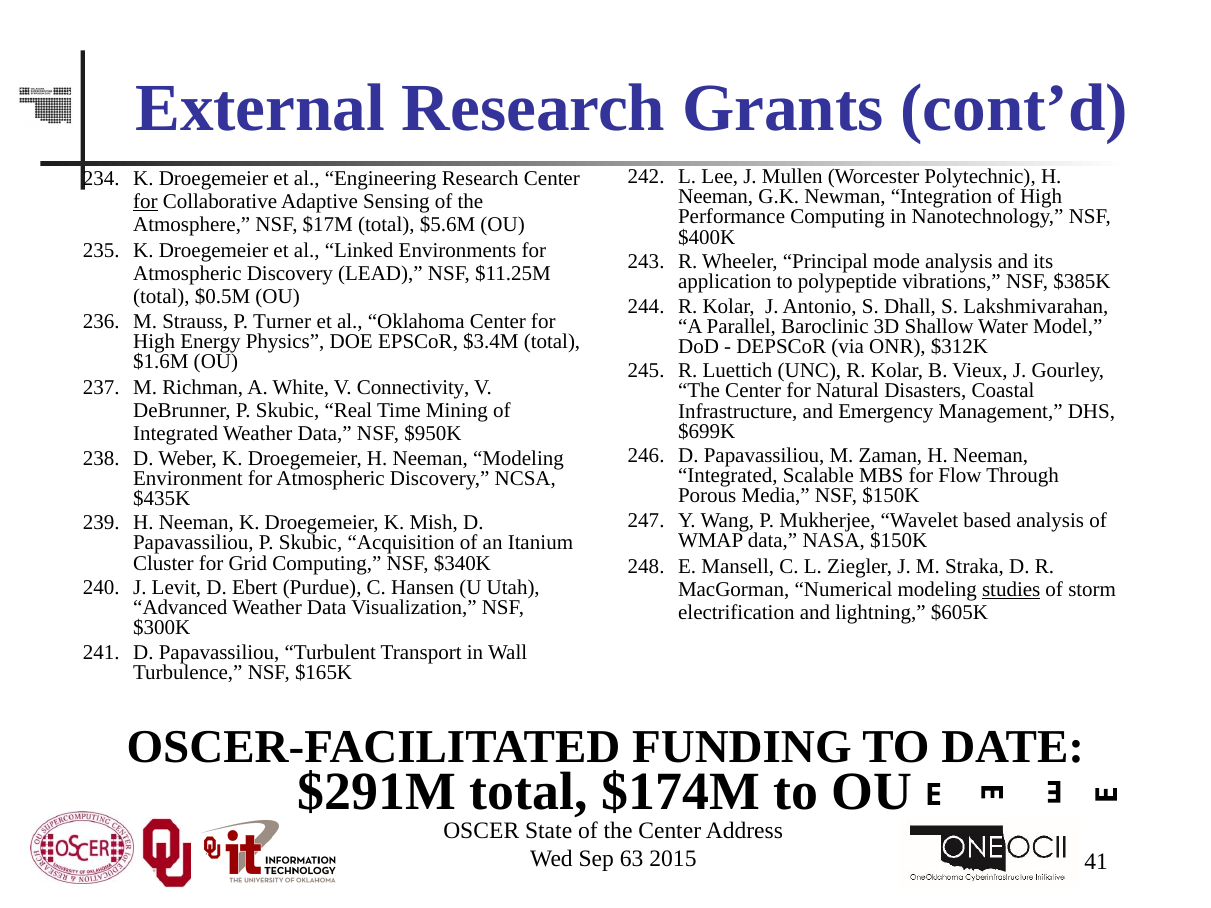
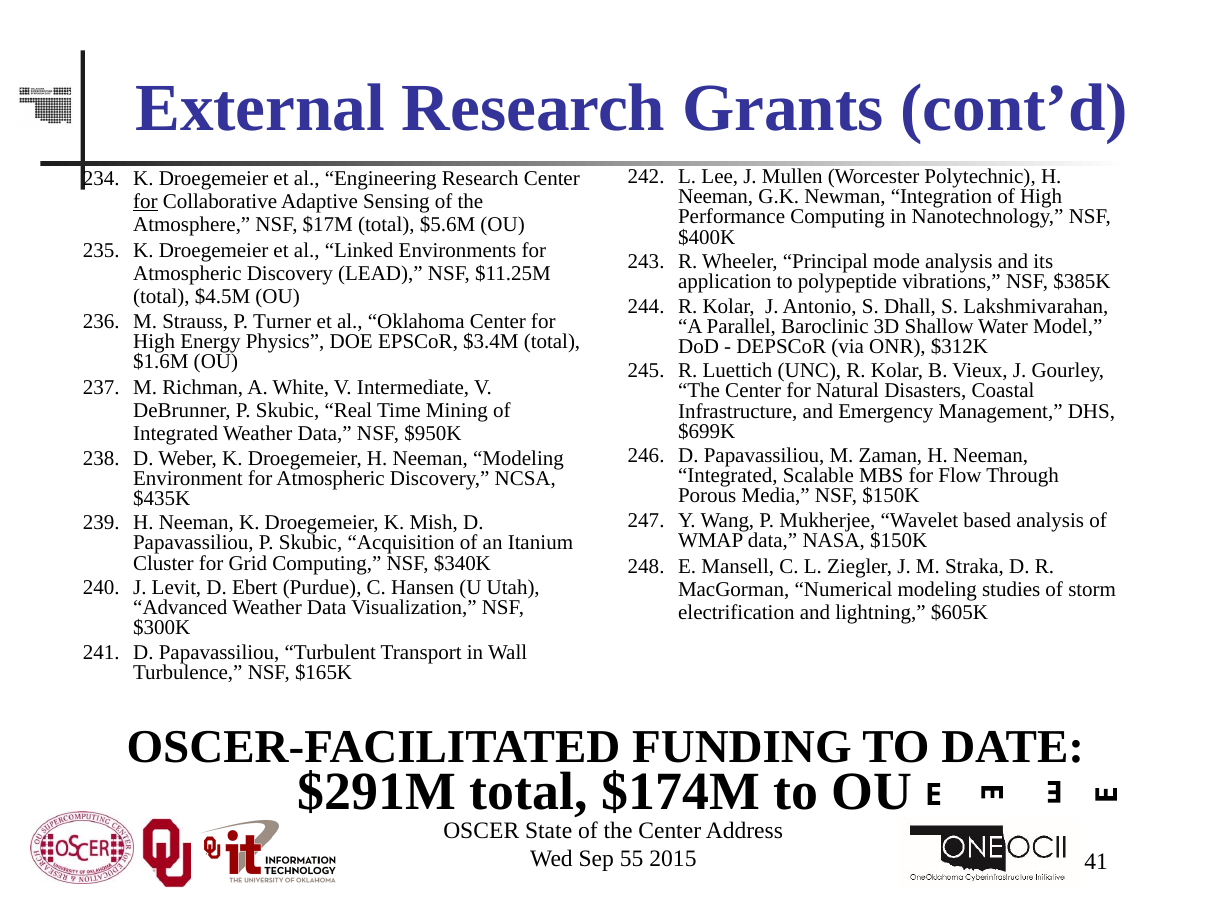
$0.5M: $0.5M -> $4.5M
Connectivity: Connectivity -> Intermediate
studies underline: present -> none
63: 63 -> 55
